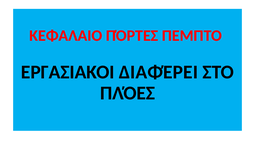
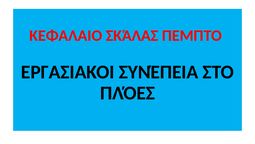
ΠΌΡΤΕΣ: ΠΌΡΤΕΣ -> ΣΚΆΛΑΣ
ΔΙΑΦΈΡΕΙ: ΔΙΑΦΈΡΕΙ -> ΣΥΝΈΠΕΙΑ
